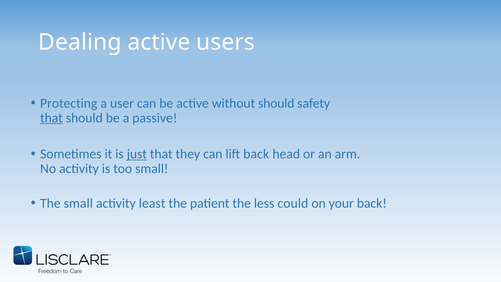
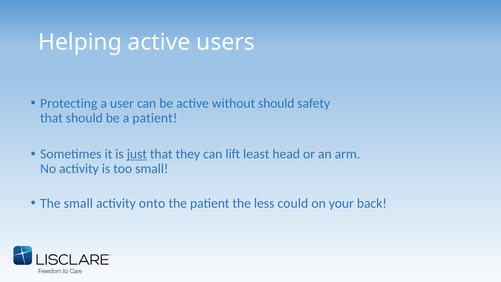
Dealing: Dealing -> Helping
that at (51, 118) underline: present -> none
a passive: passive -> patient
lift back: back -> least
least: least -> onto
